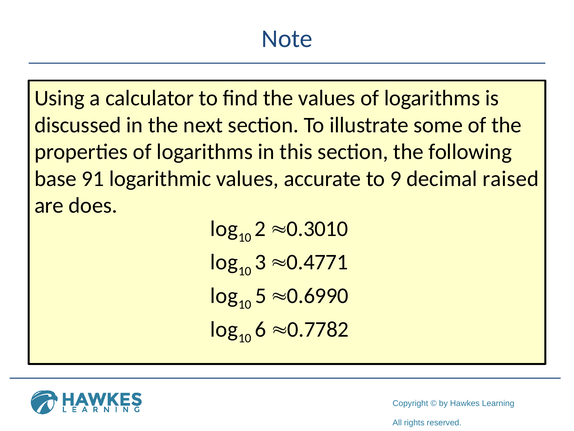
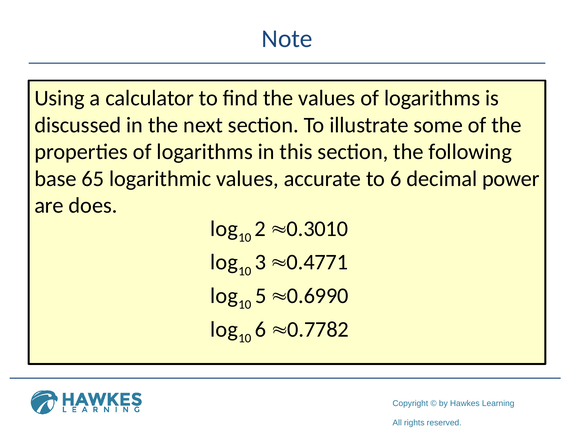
91: 91 -> 65
to 9: 9 -> 6
raised: raised -> power
